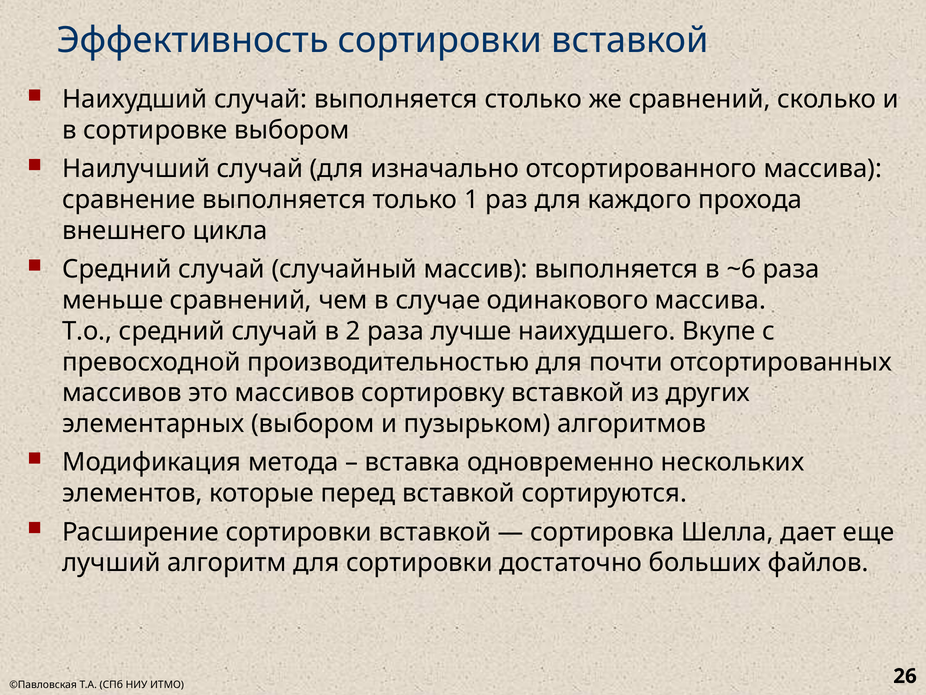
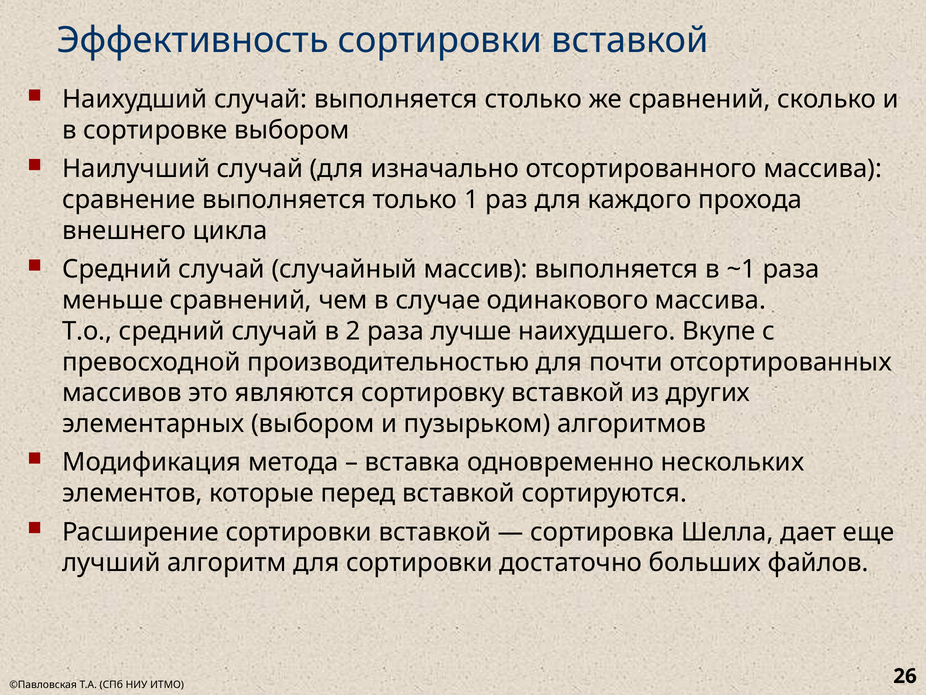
~6: ~6 -> ~1
это массивов: массивов -> являются
